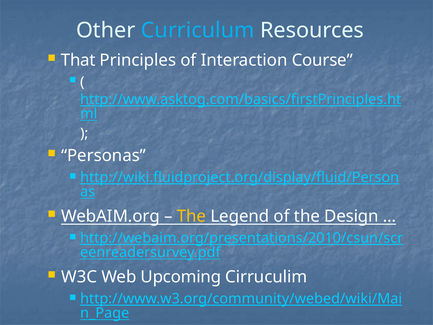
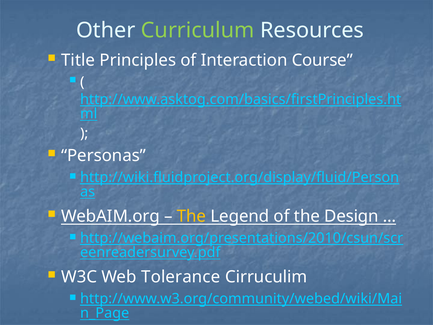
Curriculum colour: light blue -> light green
That: That -> Title
Upcoming: Upcoming -> Tolerance
